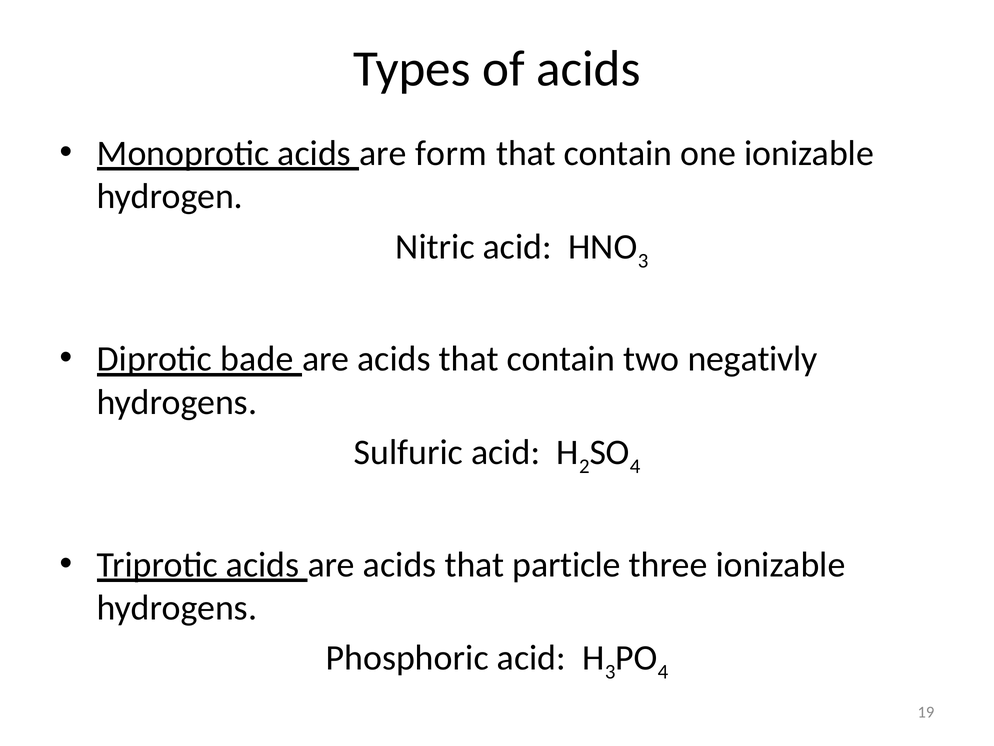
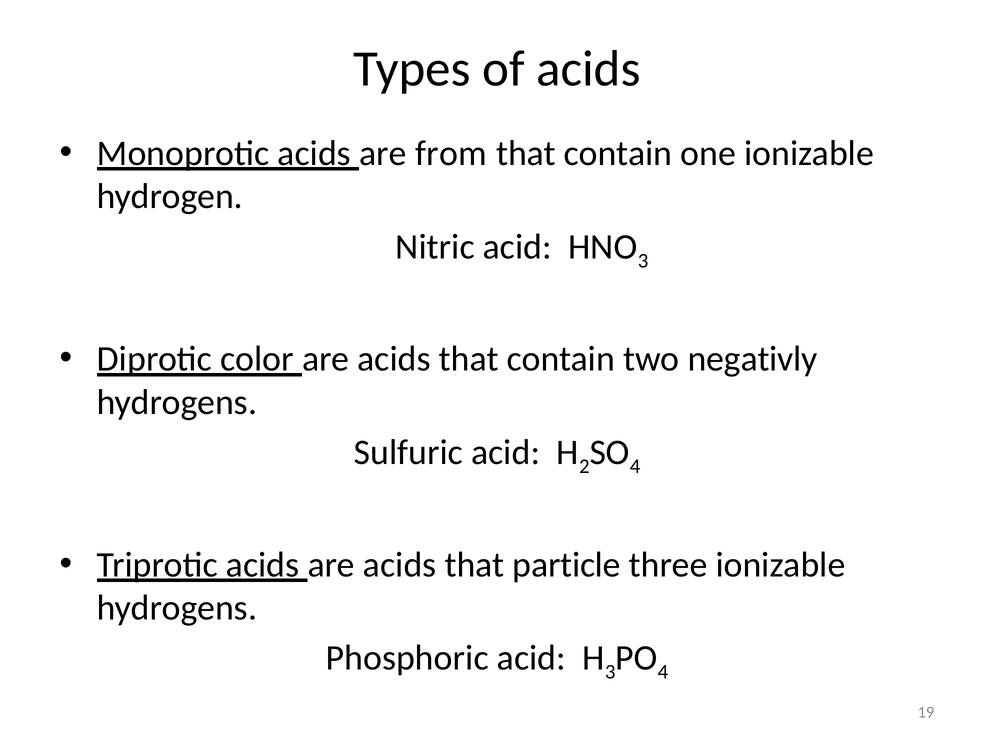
form: form -> from
bade: bade -> color
